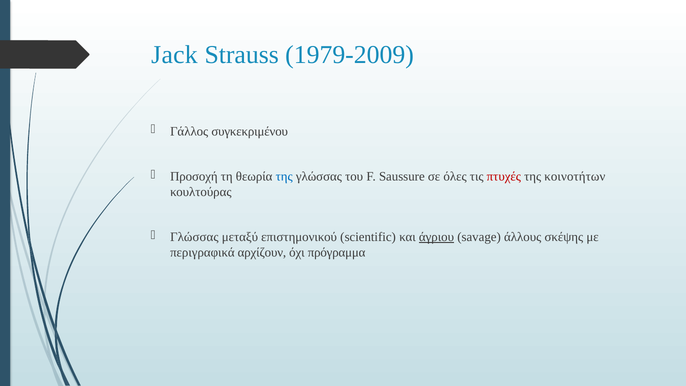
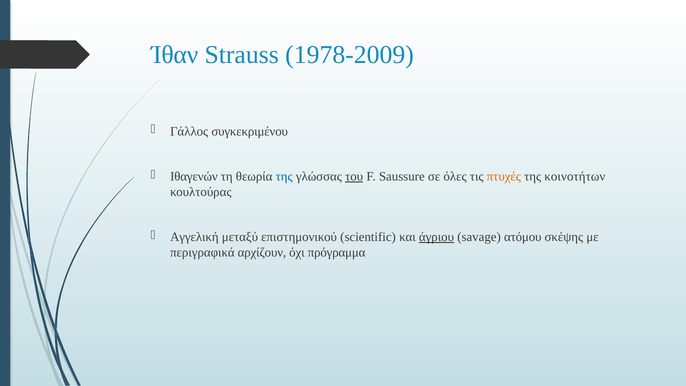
Jack: Jack -> Ίθαν
1979-2009: 1979-2009 -> 1978-2009
Προσοχή: Προσοχή -> Ιθαγενών
του underline: none -> present
πτυχές colour: red -> orange
Γλώσσας at (194, 237): Γλώσσας -> Αγγελική
άλλους: άλλους -> ατόμου
